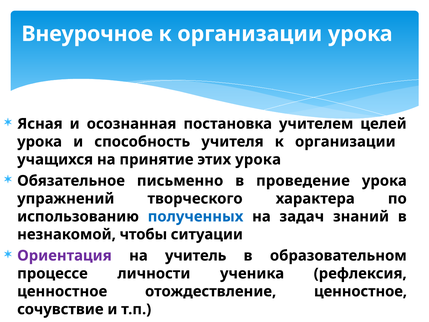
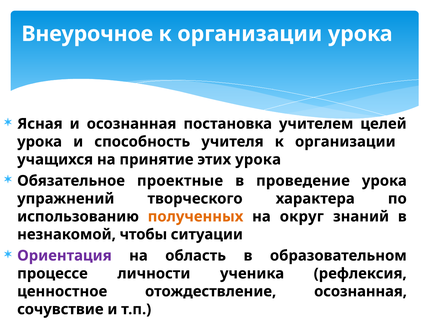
письменно: письменно -> проектные
полученных colour: blue -> orange
задач: задач -> округ
учитель: учитель -> область
отождествление ценностное: ценностное -> осознанная
